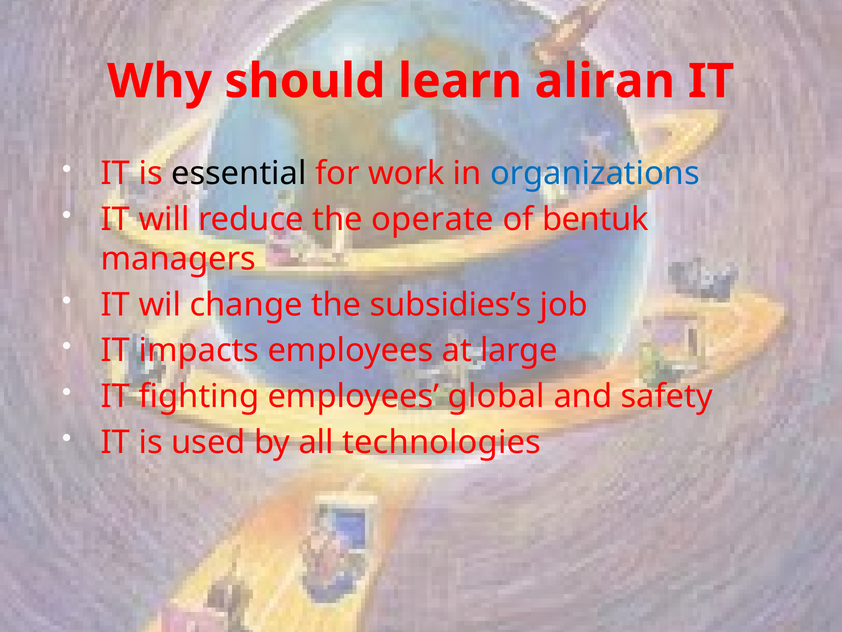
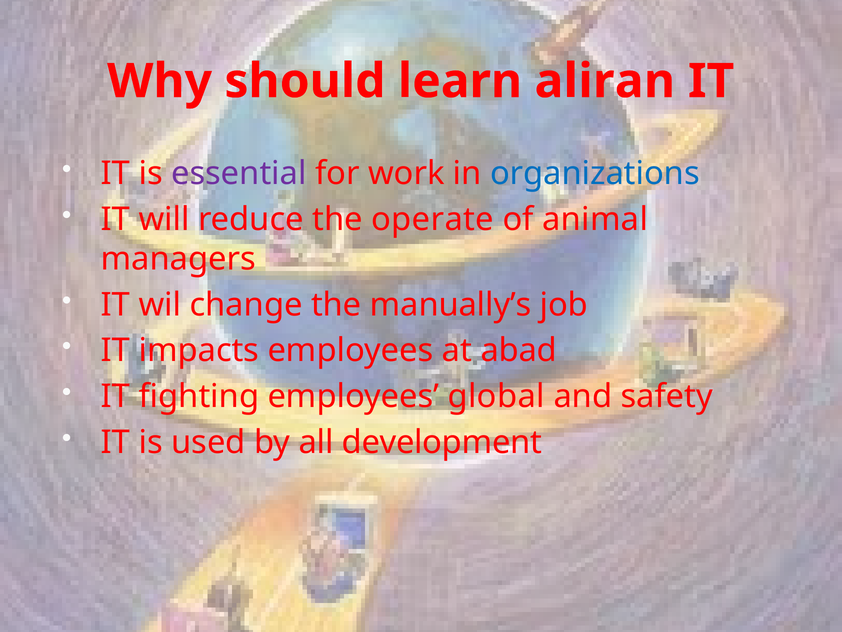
essential colour: black -> purple
bentuk: bentuk -> animal
subsidies’s: subsidies’s -> manually’s
large: large -> abad
technologies: technologies -> development
